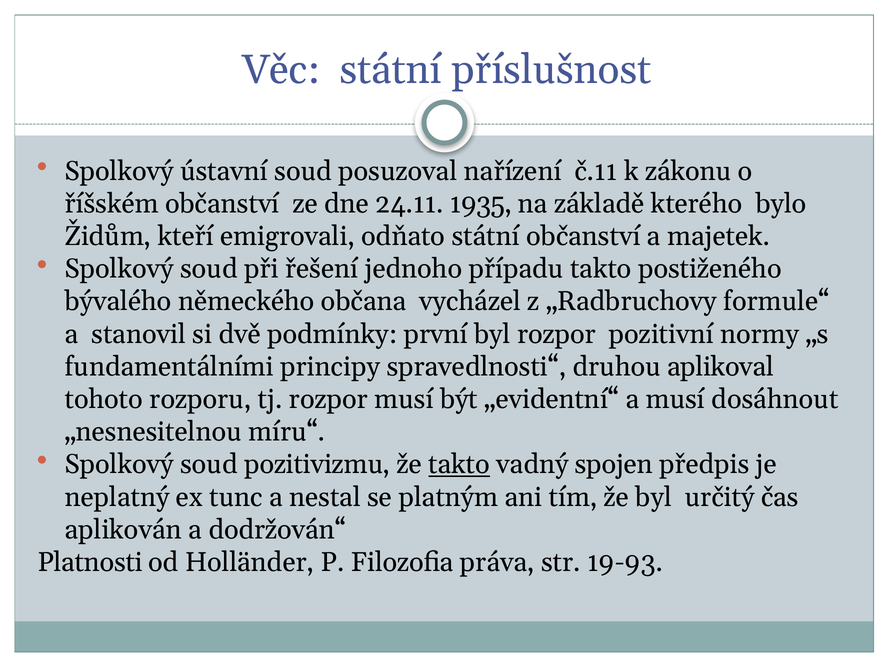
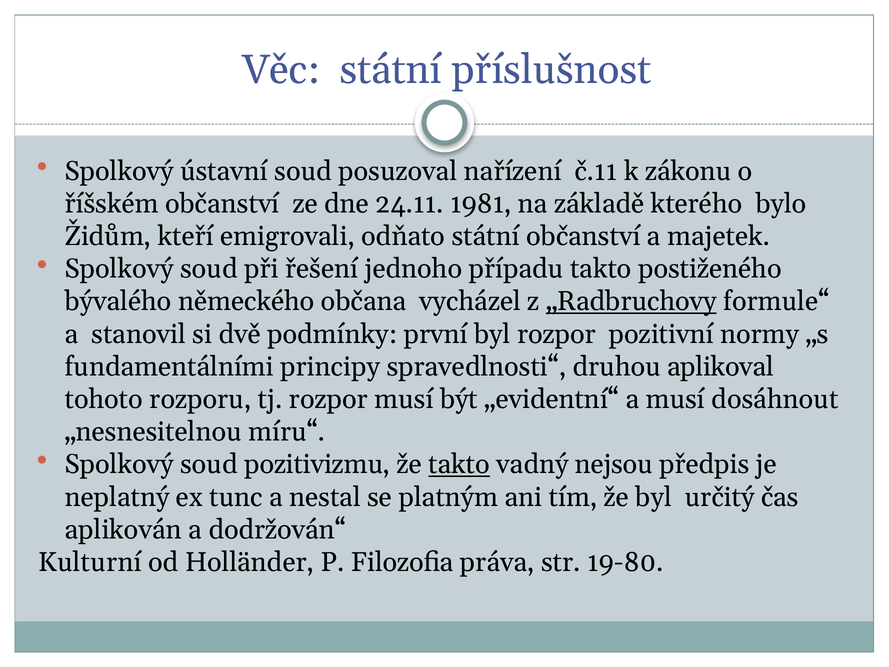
1935: 1935 -> 1981
„Radbruchovy underline: none -> present
spojen: spojen -> nejsou
Platnosti: Platnosti -> Kulturní
19-93: 19-93 -> 19-80
